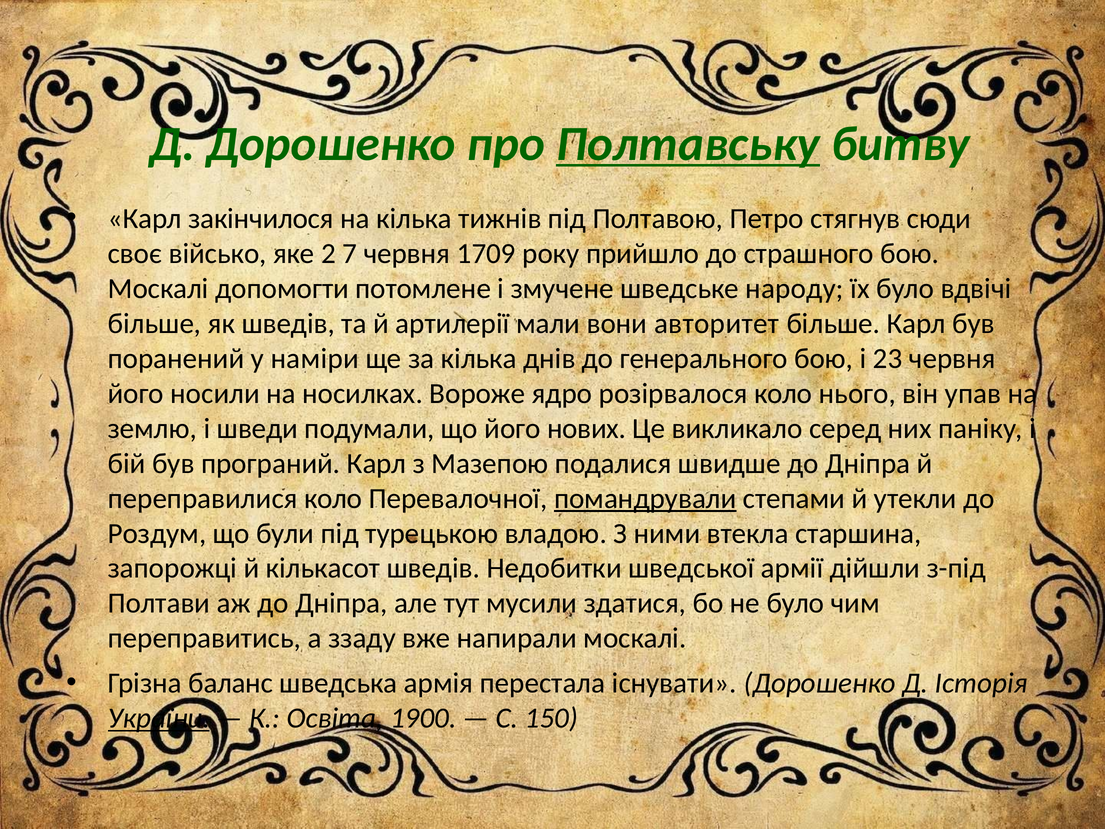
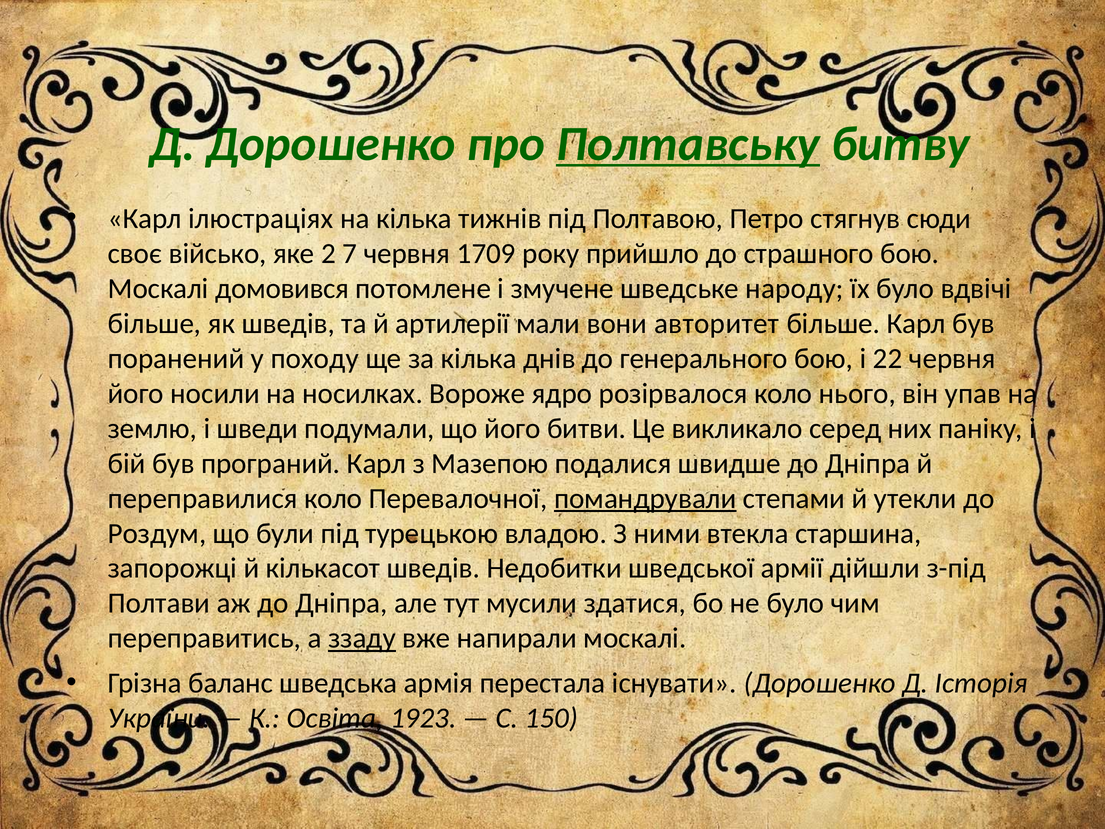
закінчилося: закінчилося -> ілюстраціях
допомогти: допомогти -> домовився
наміри: наміри -> походу
23: 23 -> 22
нових: нових -> битви
ззаду underline: none -> present
України underline: present -> none
1900: 1900 -> 1923
